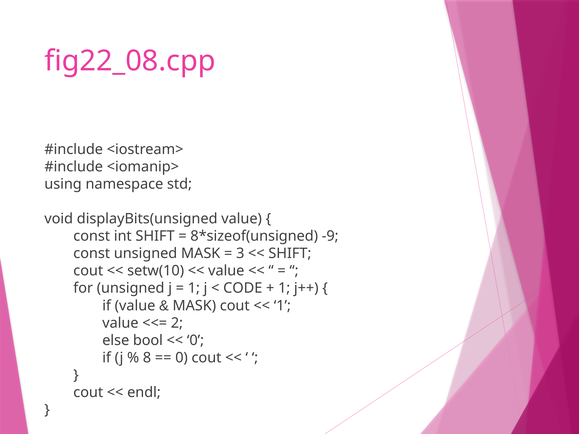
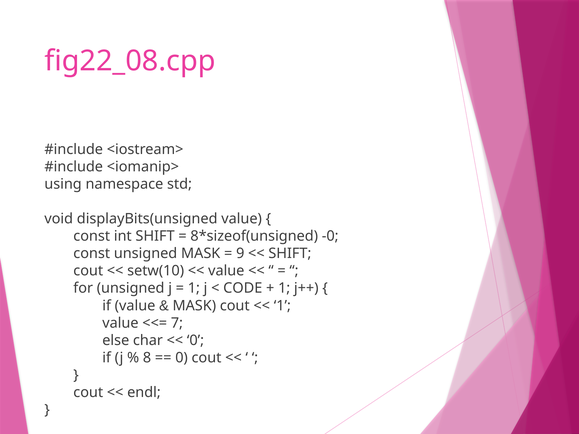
-9: -9 -> -0
3: 3 -> 9
2: 2 -> 7
bool: bool -> char
